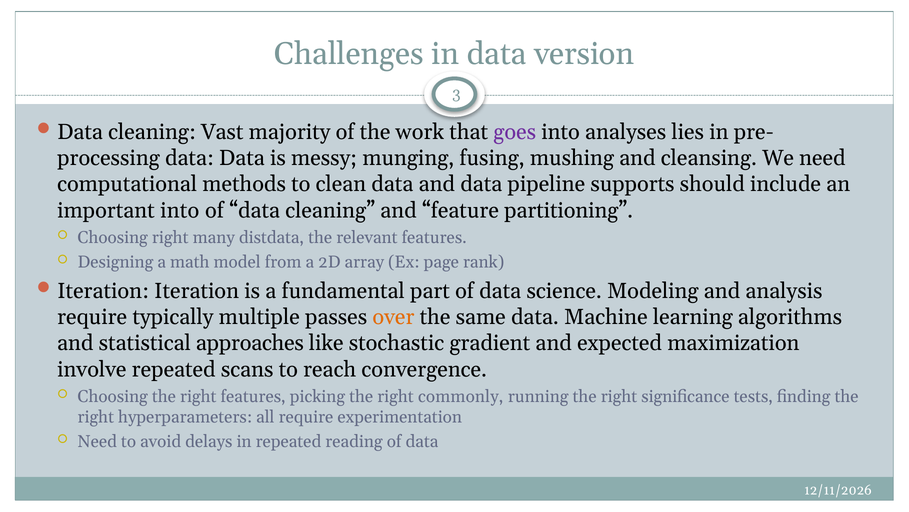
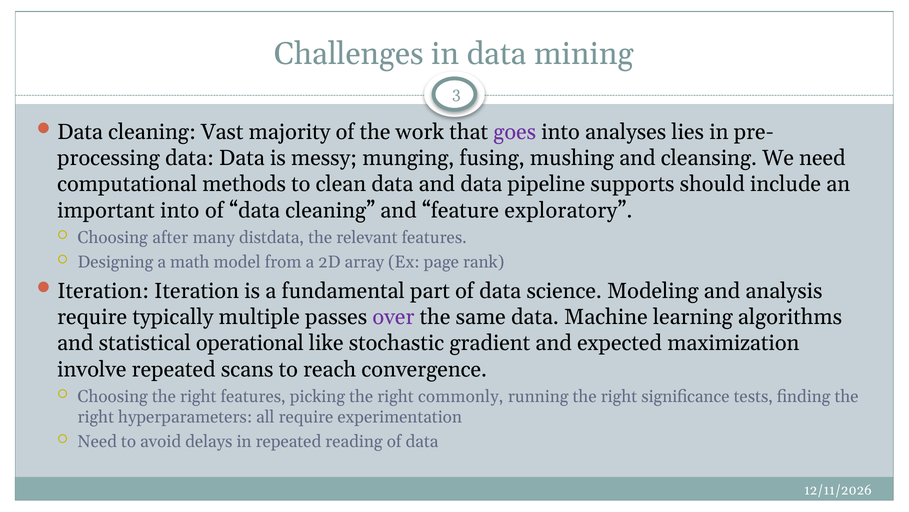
version: version -> mining
partitioning: partitioning -> exploratory
Choosing right: right -> after
over colour: orange -> purple
approaches: approaches -> operational
